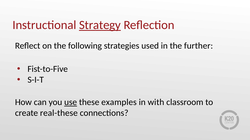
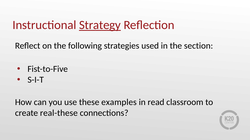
further: further -> section
use underline: present -> none
with: with -> read
